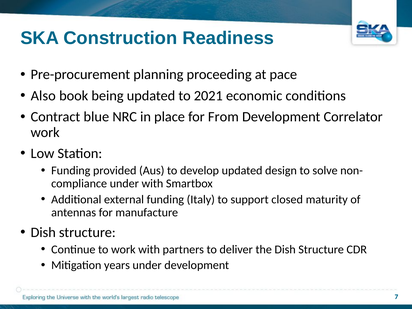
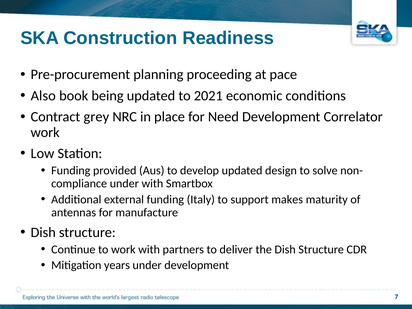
blue: blue -> grey
From: From -> Need
closed: closed -> makes
